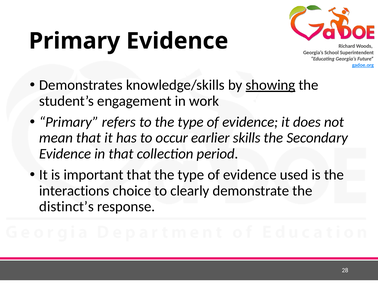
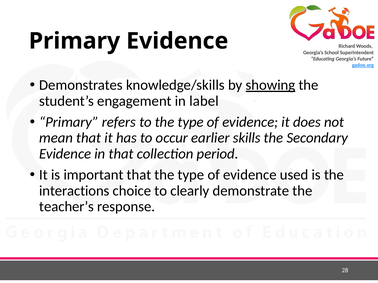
work: work -> label
distinct’s: distinct’s -> teacher’s
